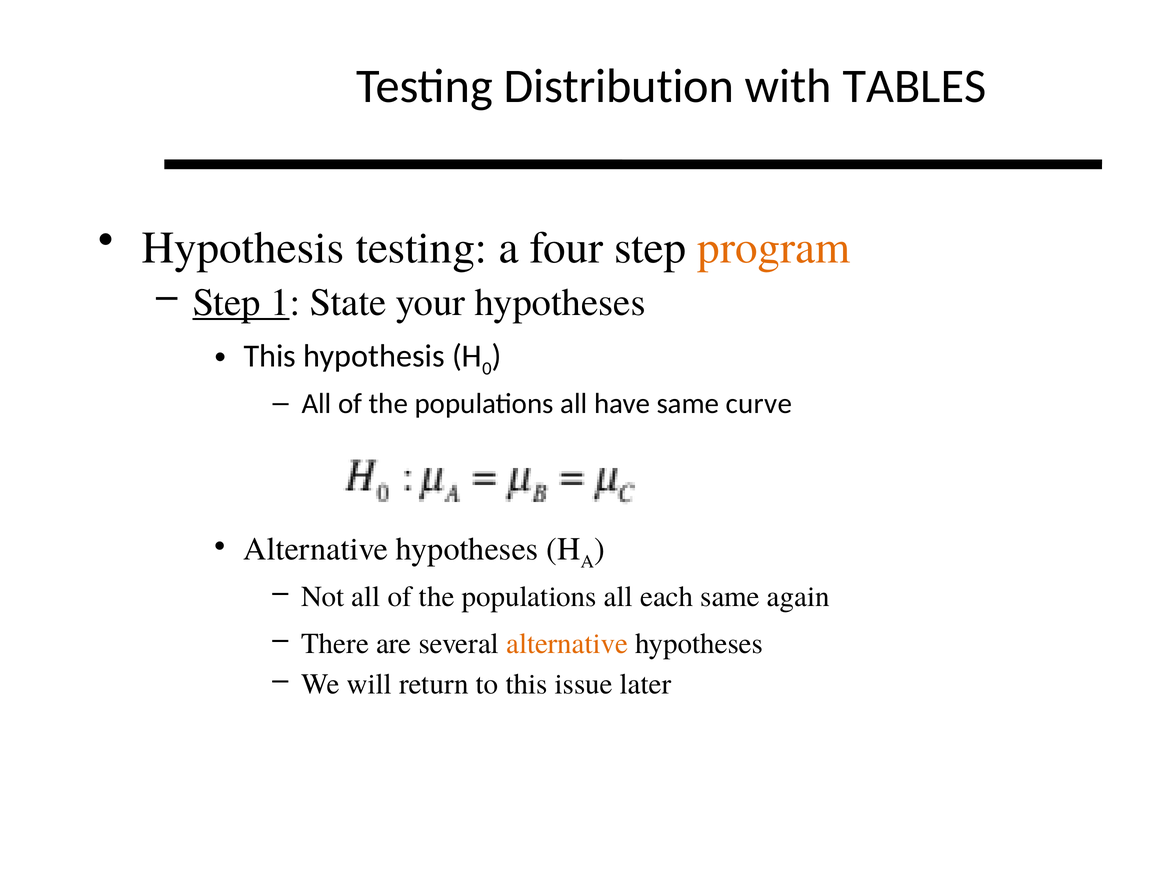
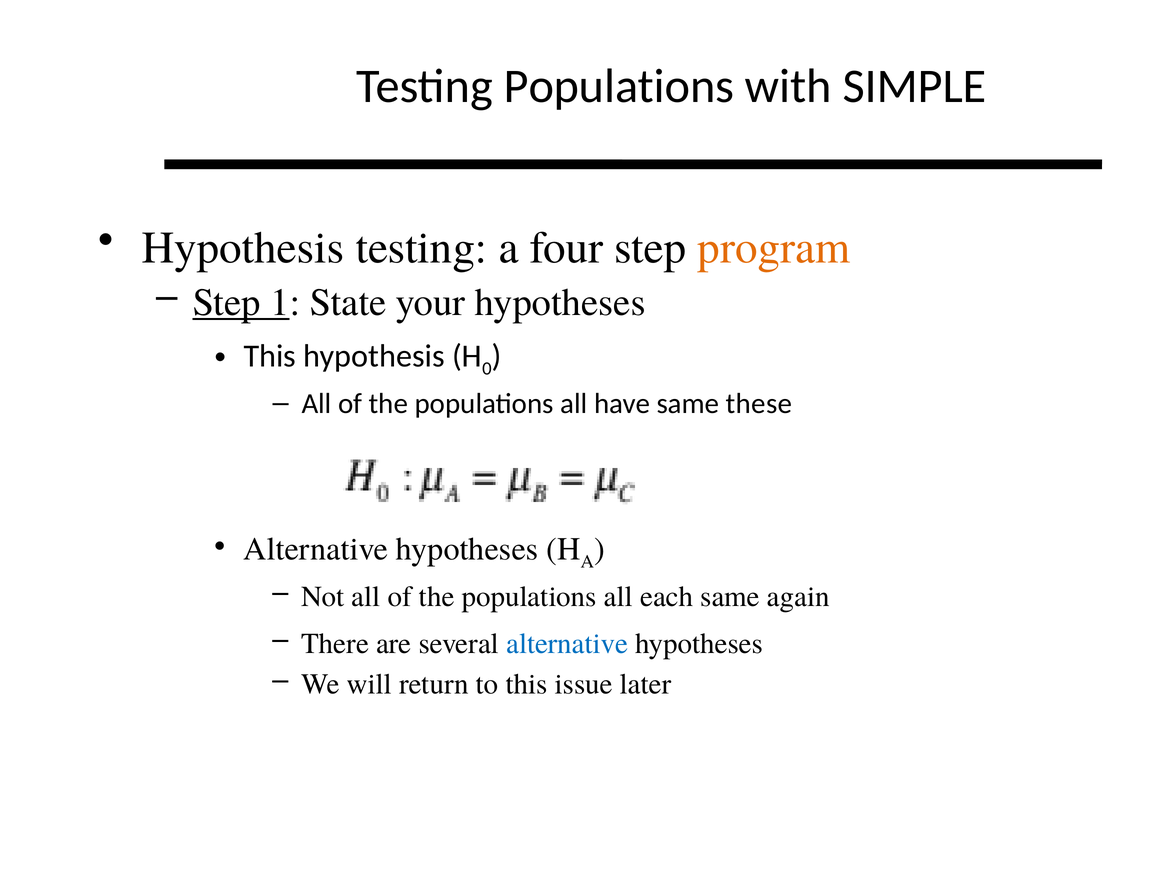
Testing Distribution: Distribution -> Populations
TABLES: TABLES -> SIMPLE
curve: curve -> these
alternative at (567, 644) colour: orange -> blue
